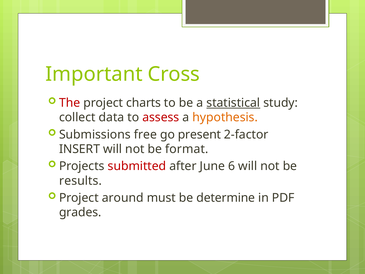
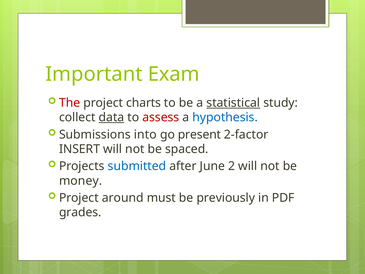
Cross: Cross -> Exam
data underline: none -> present
hypothesis colour: orange -> blue
free: free -> into
format: format -> spaced
submitted colour: red -> blue
6: 6 -> 2
results: results -> money
determine: determine -> previously
